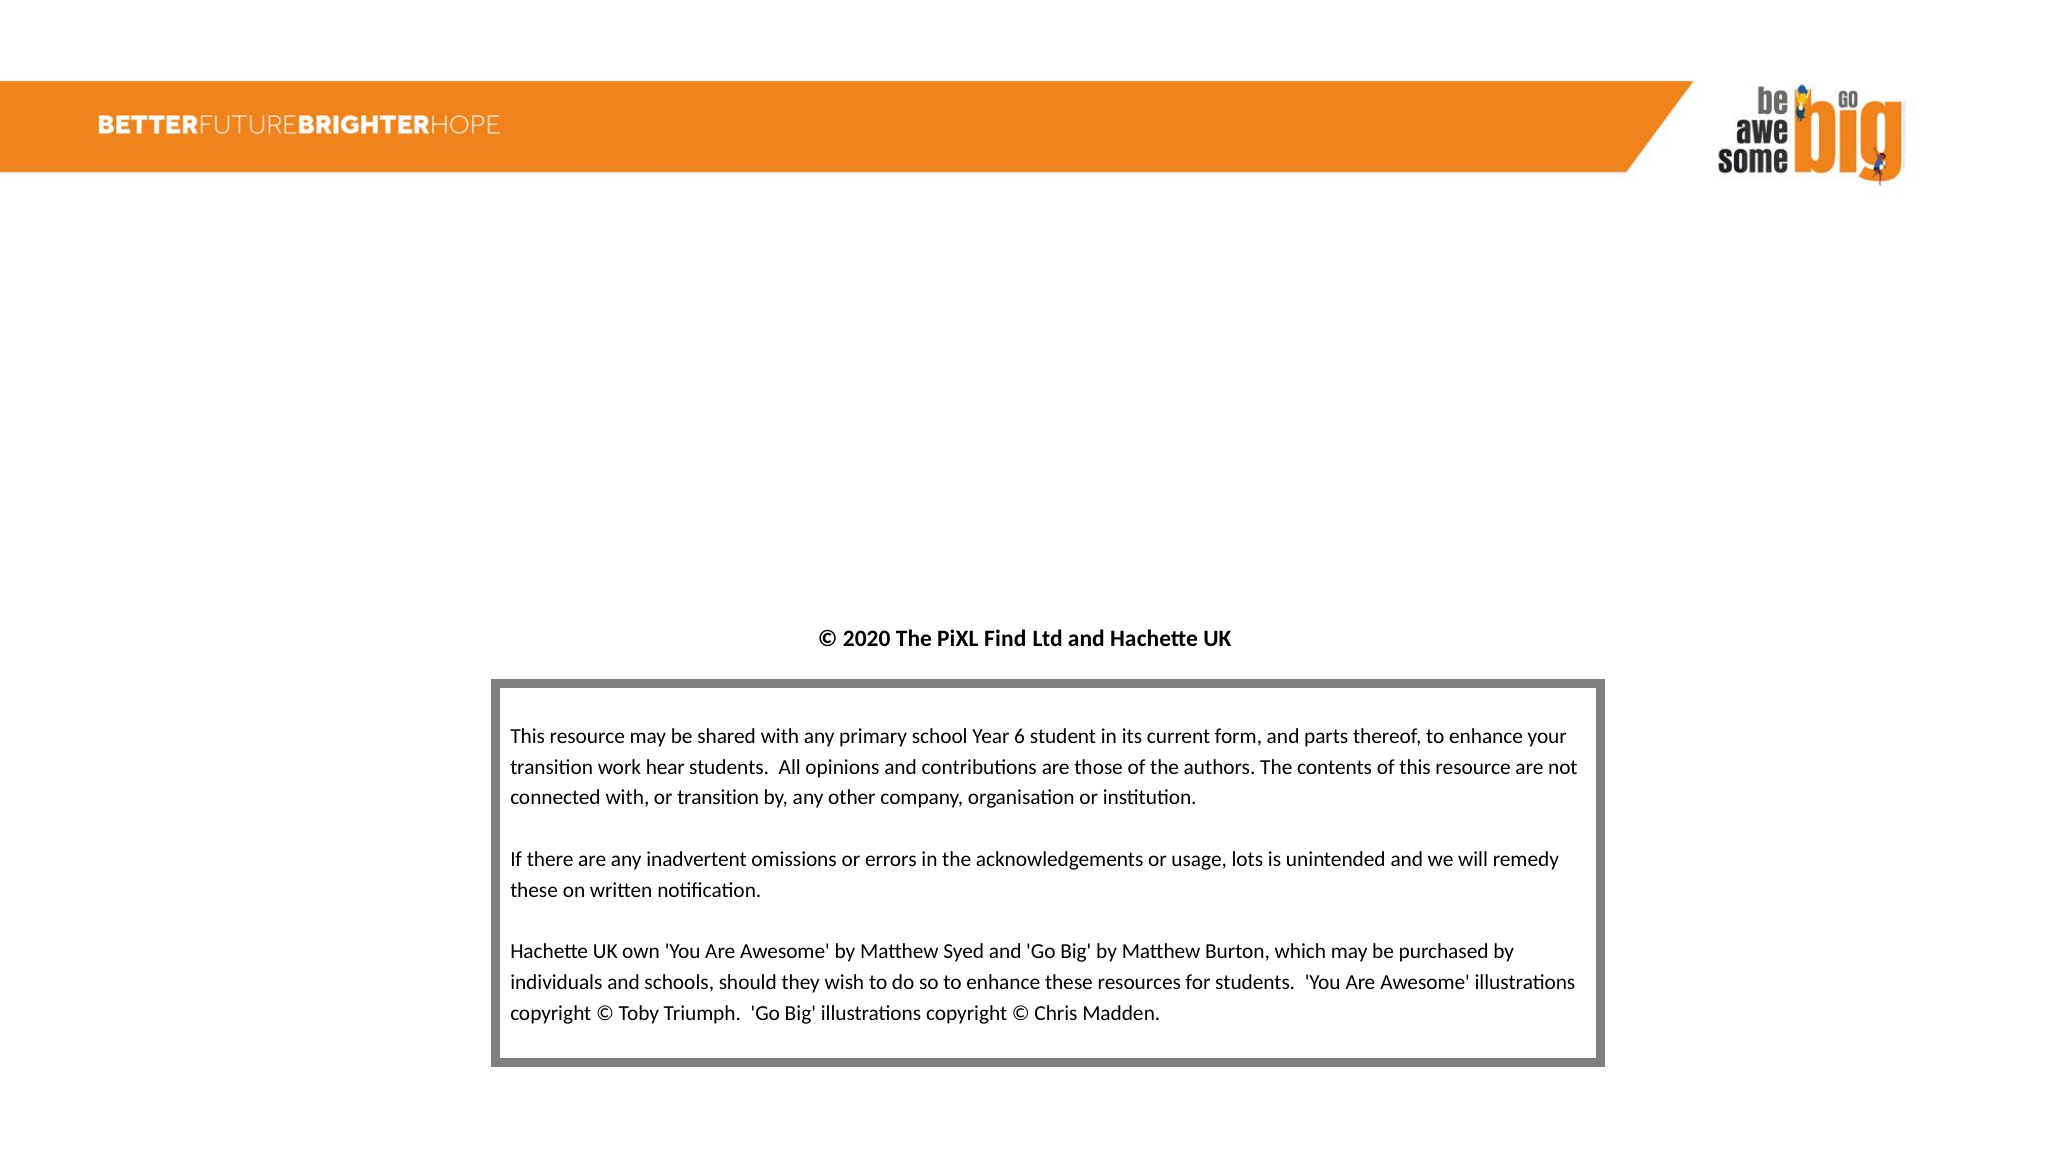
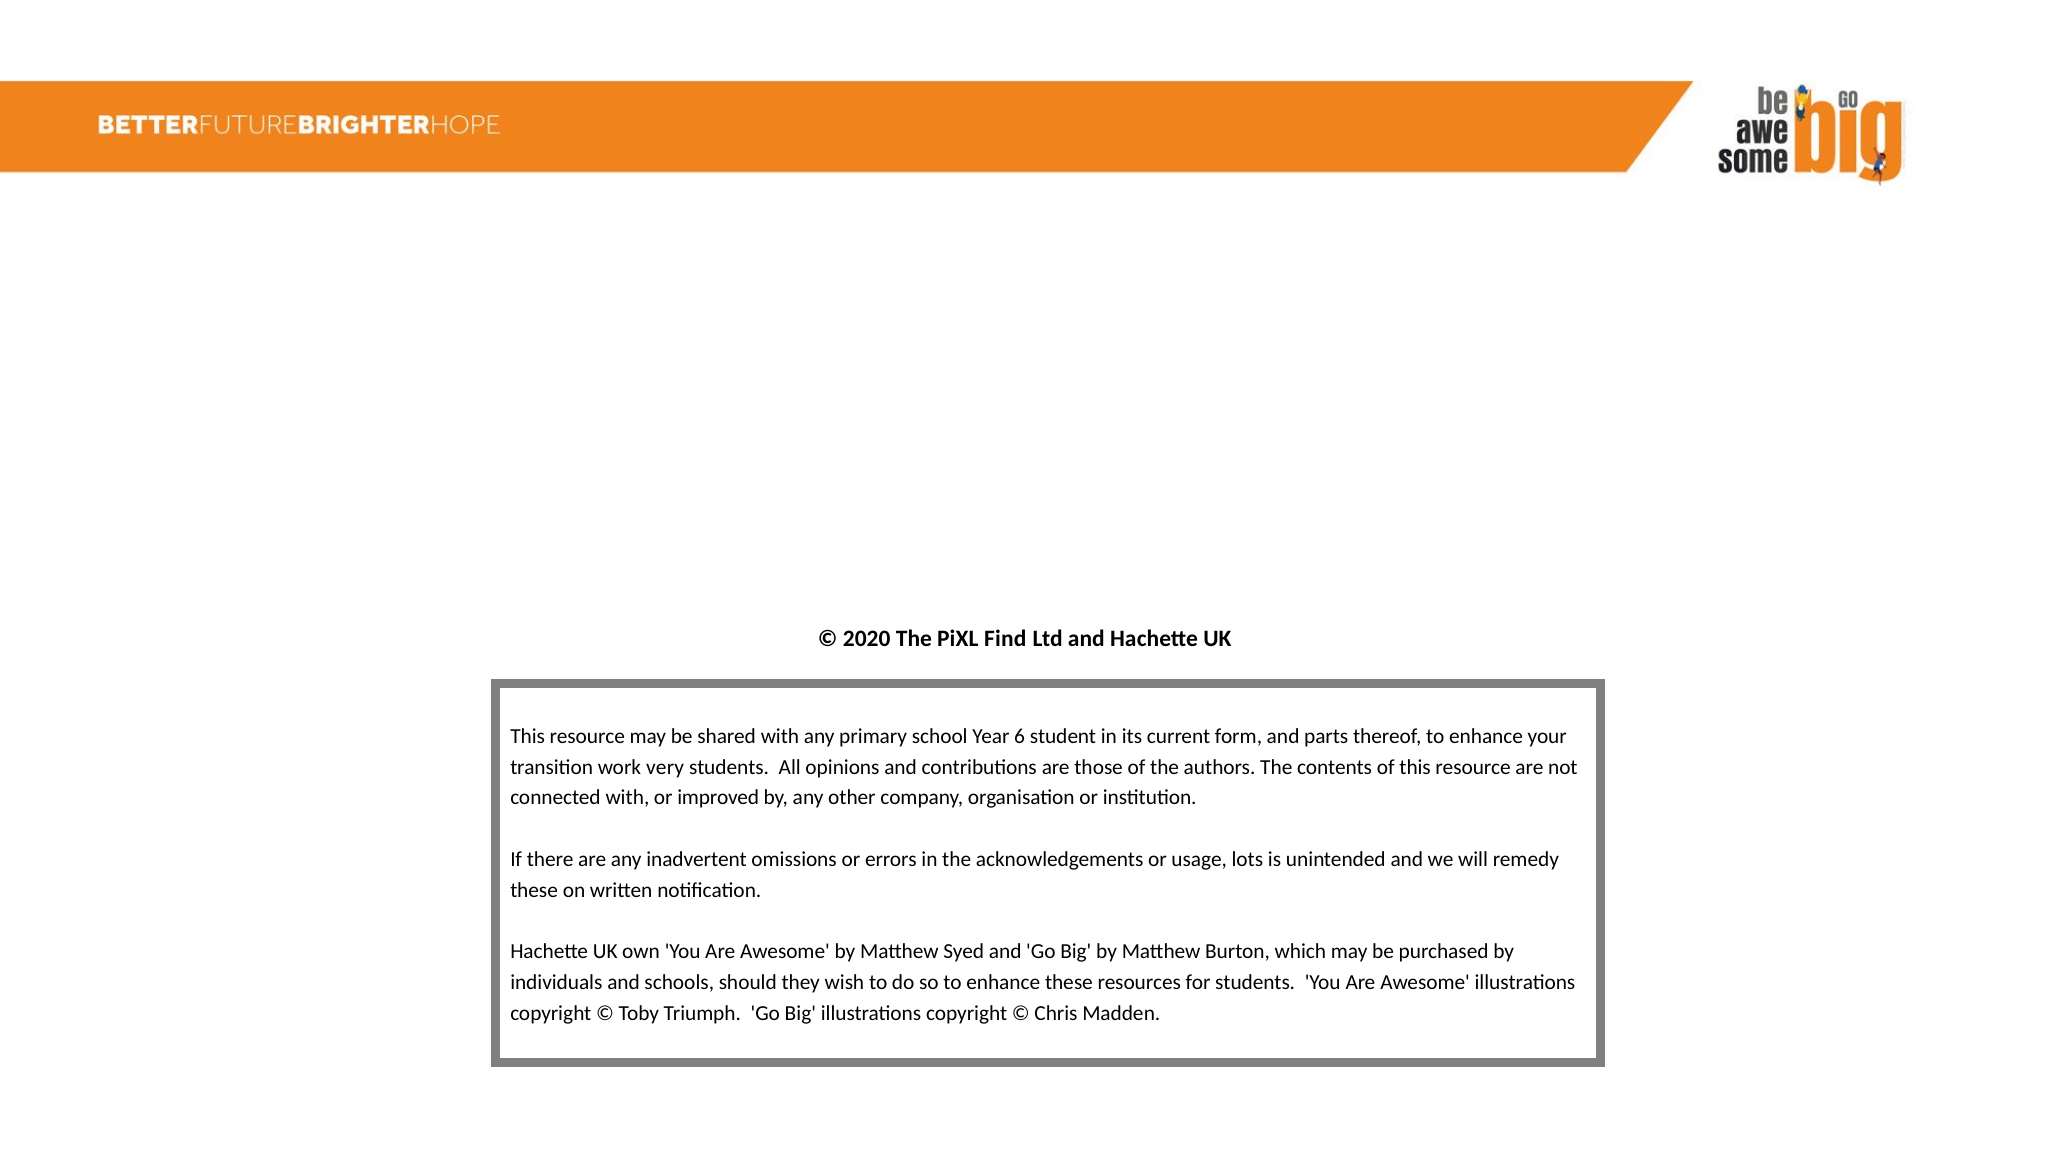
hear: hear -> very
or transition: transition -> improved
